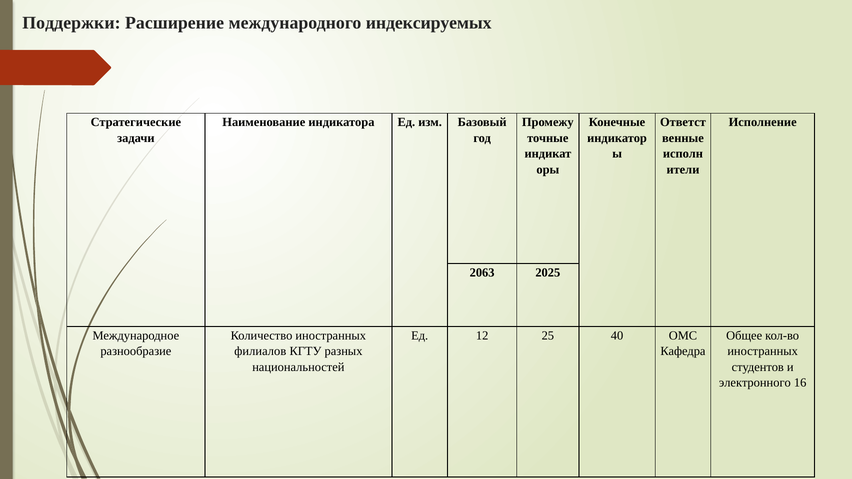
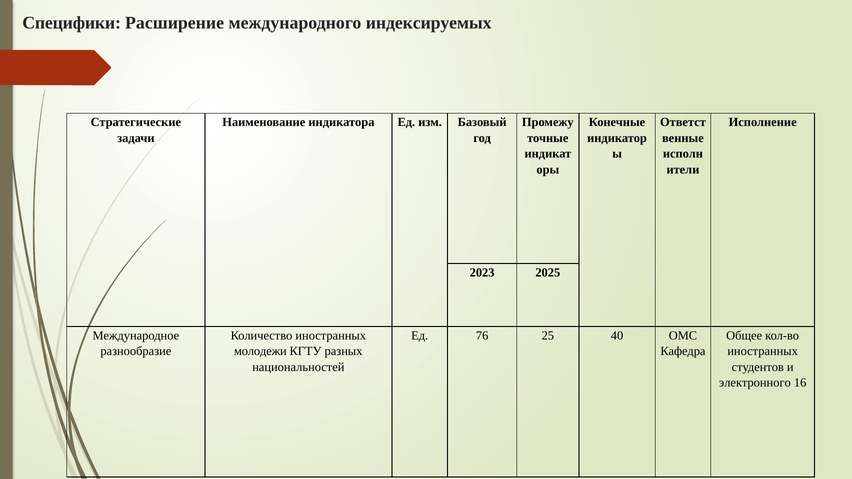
Поддержки: Поддержки -> Специфики
2063: 2063 -> 2023
12: 12 -> 76
филиалов: филиалов -> молодежи
